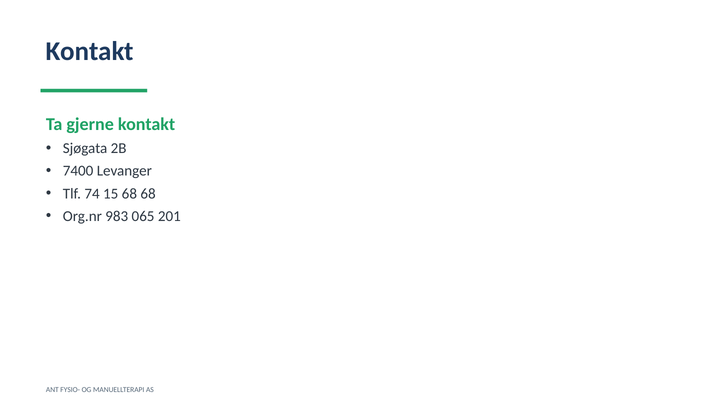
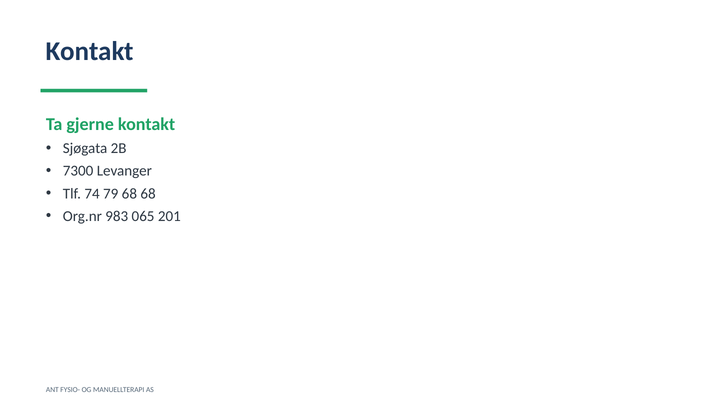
7400: 7400 -> 7300
15: 15 -> 79
